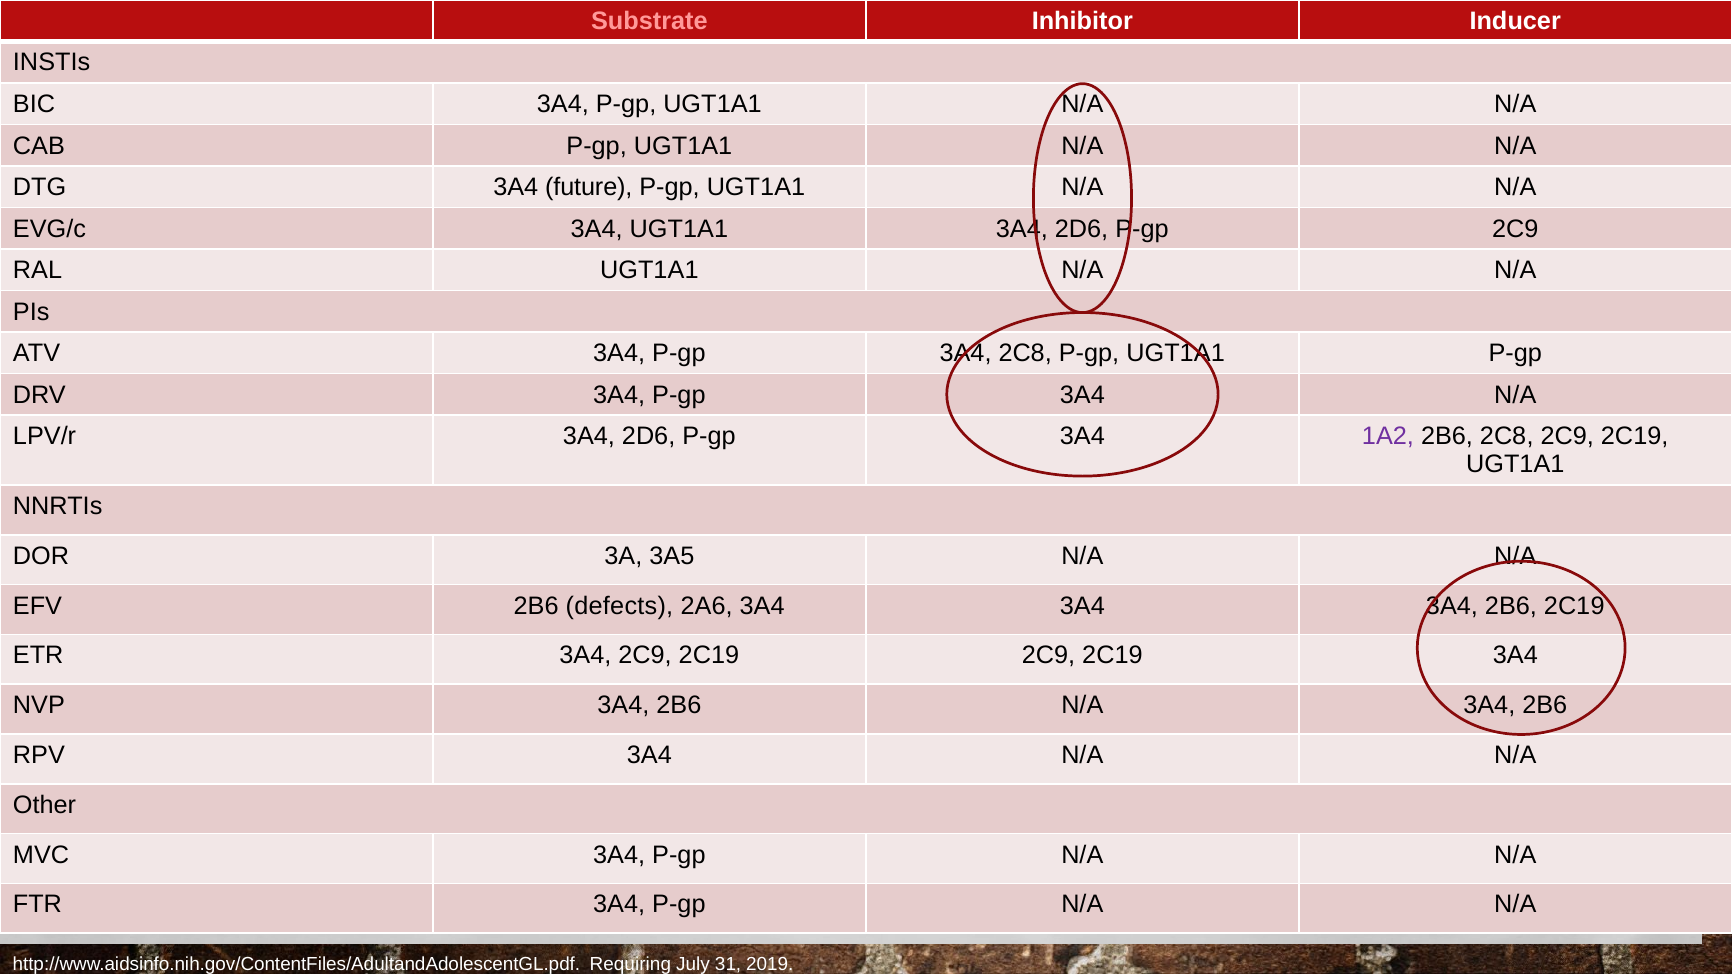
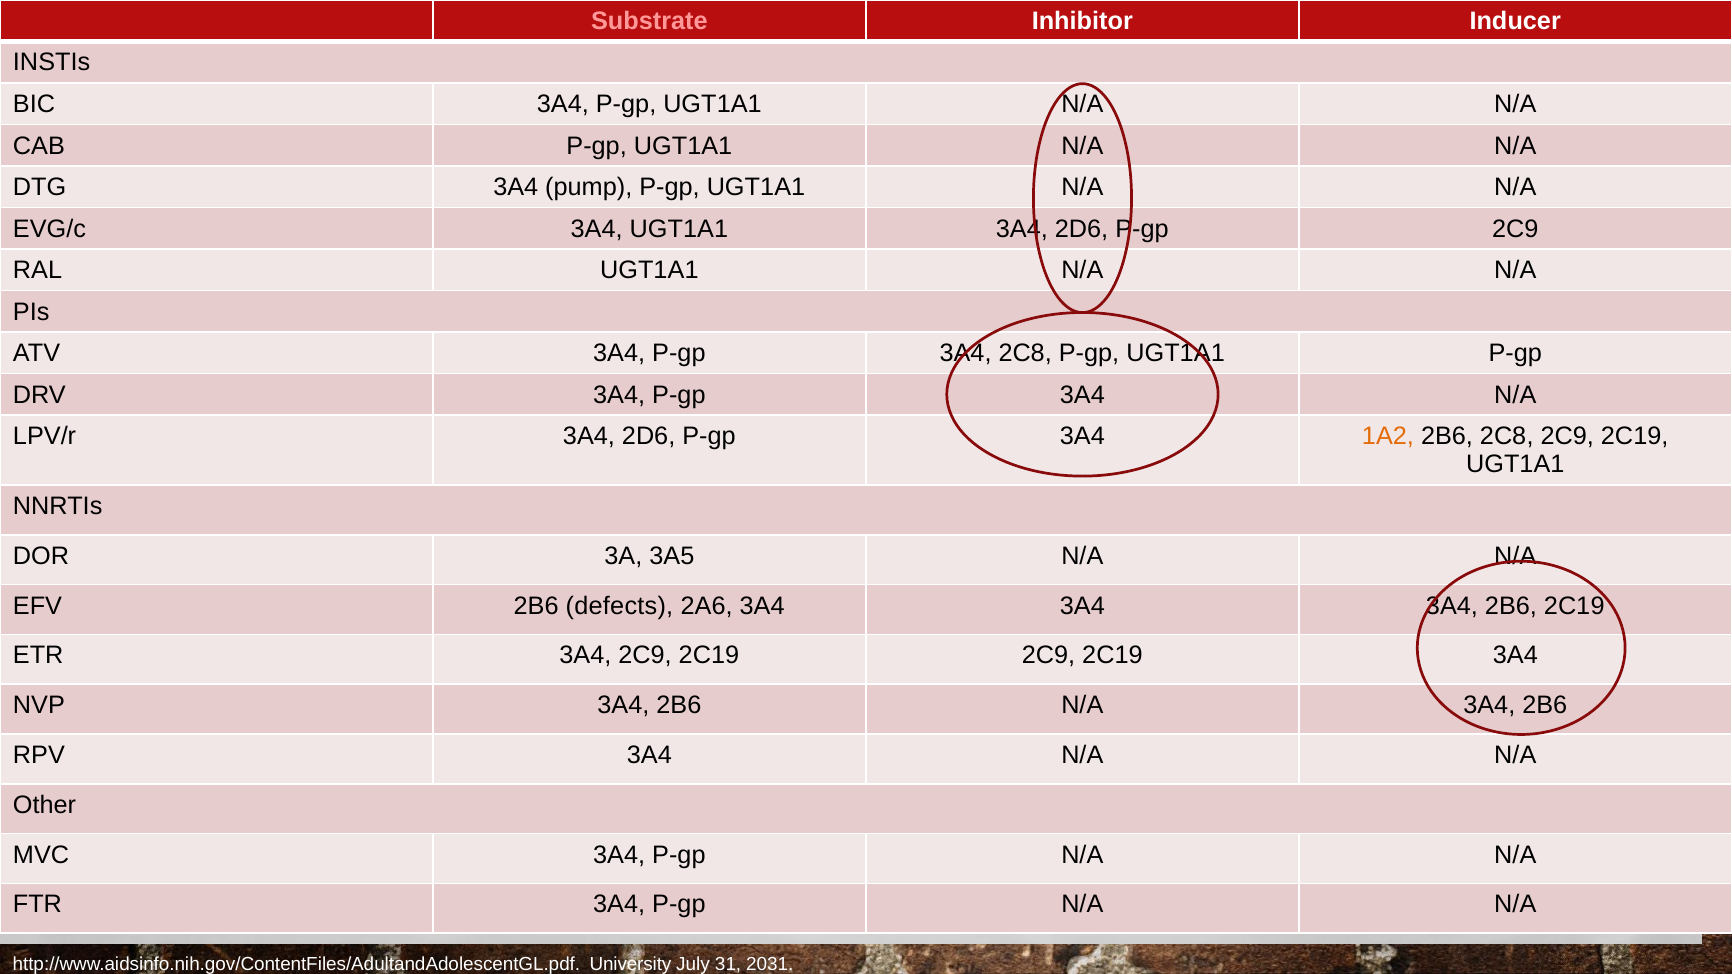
future: future -> pump
1A2 colour: purple -> orange
Requiring: Requiring -> University
2019: 2019 -> 2031
